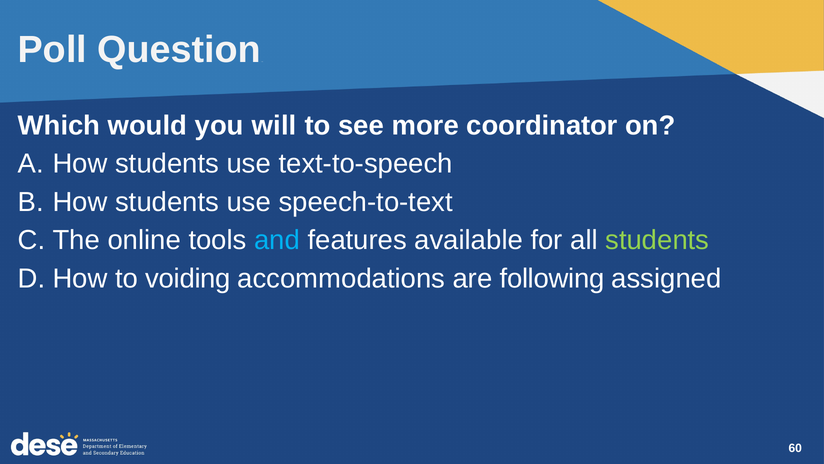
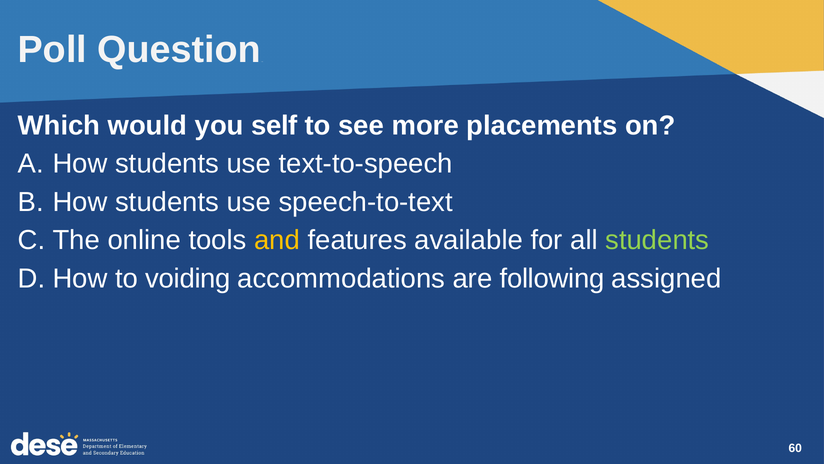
will: will -> self
coordinator: coordinator -> placements
and colour: light blue -> yellow
